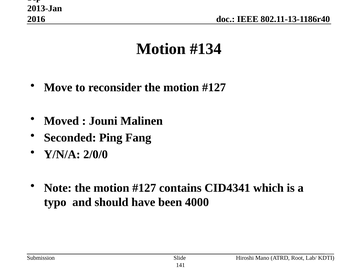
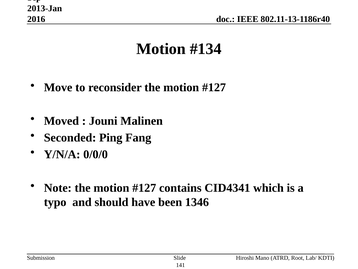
2/0/0: 2/0/0 -> 0/0/0
4000: 4000 -> 1346
